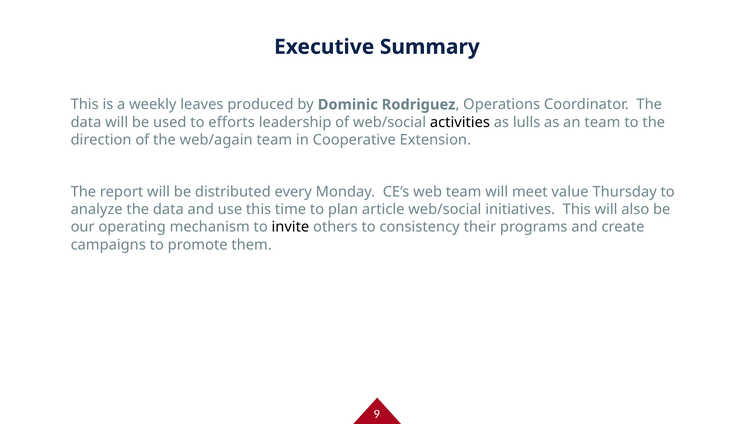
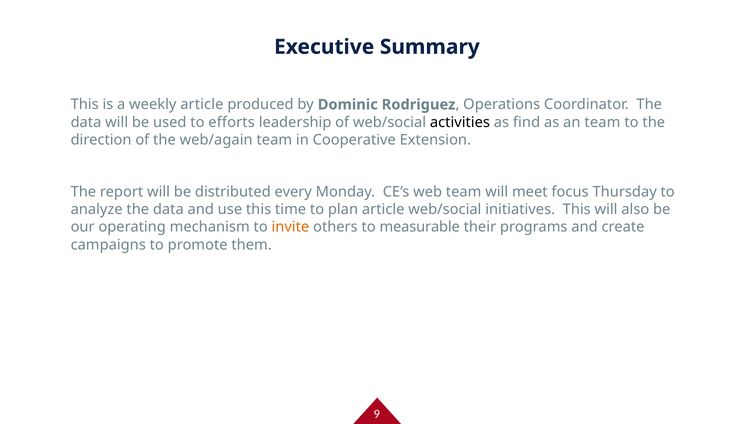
weekly leaves: leaves -> article
lulls: lulls -> find
value: value -> focus
invite colour: black -> orange
consistency: consistency -> measurable
